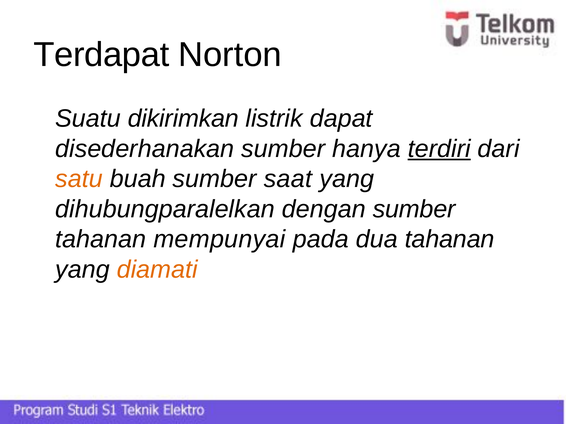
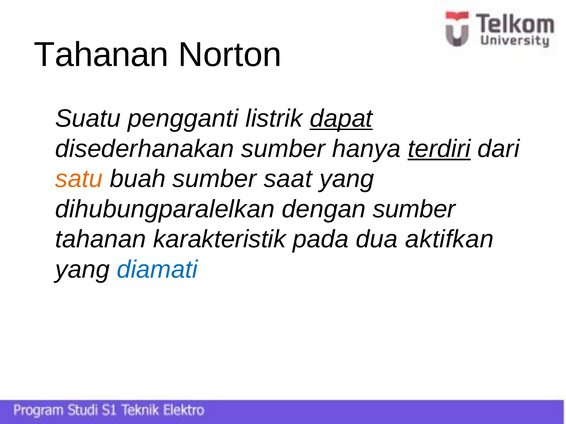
Terdapat at (101, 55): Terdapat -> Tahanan
dikirimkan: dikirimkan -> pengganti
dapat underline: none -> present
mempunyai: mempunyai -> karakteristik
dua tahanan: tahanan -> aktifkan
diamati colour: orange -> blue
